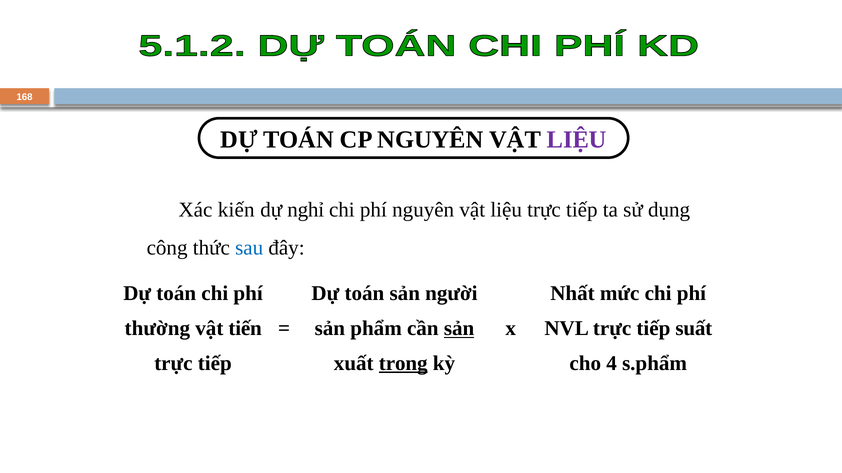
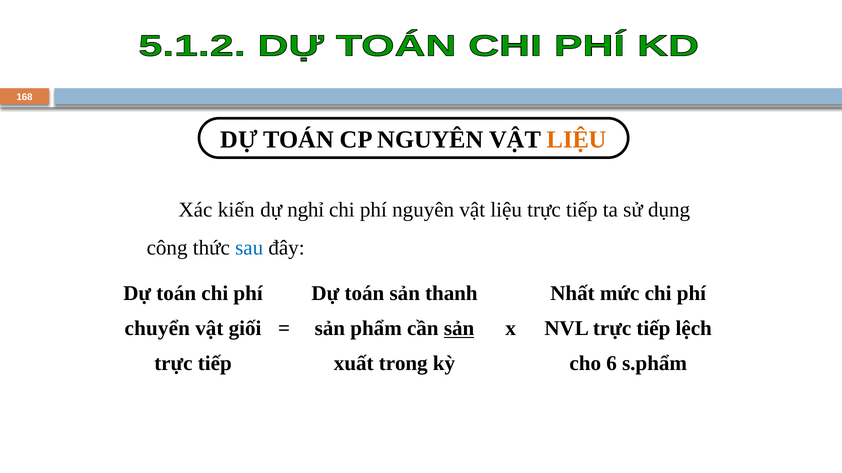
LIỆU at (577, 140) colour: purple -> orange
người: người -> thanh
thường: thường -> chuyển
tiến: tiến -> giối
suất: suất -> lệch
trong underline: present -> none
4: 4 -> 6
